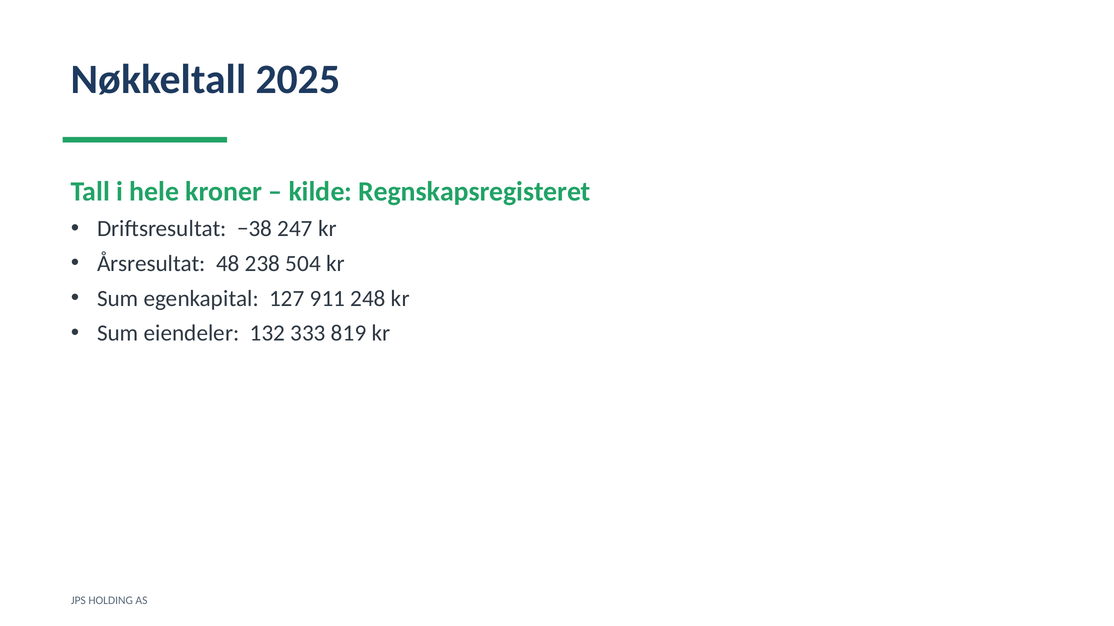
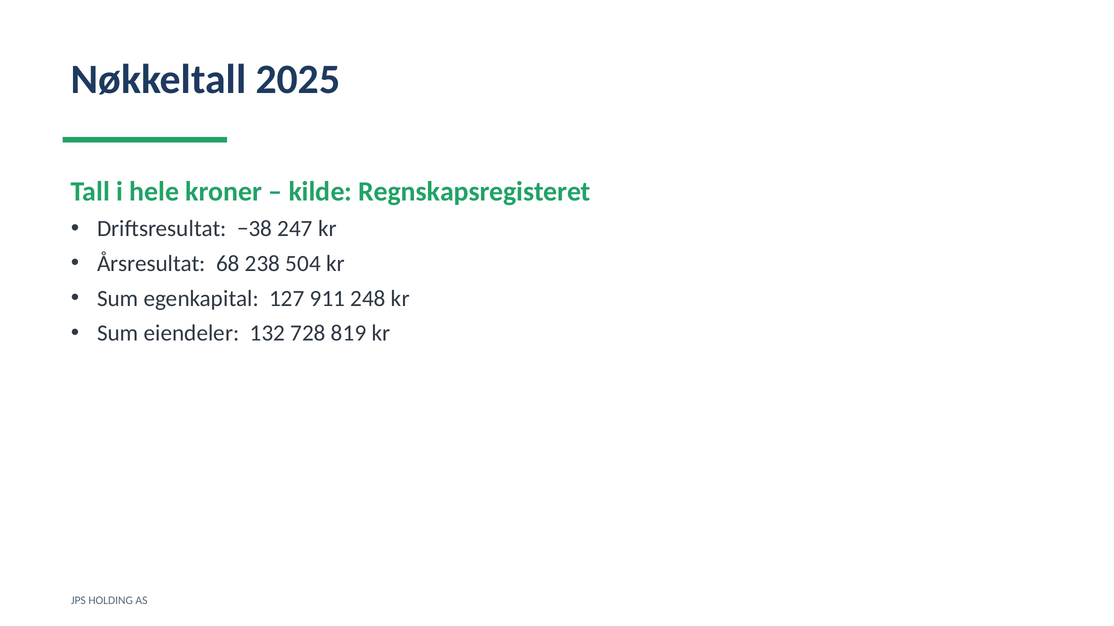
48: 48 -> 68
333: 333 -> 728
